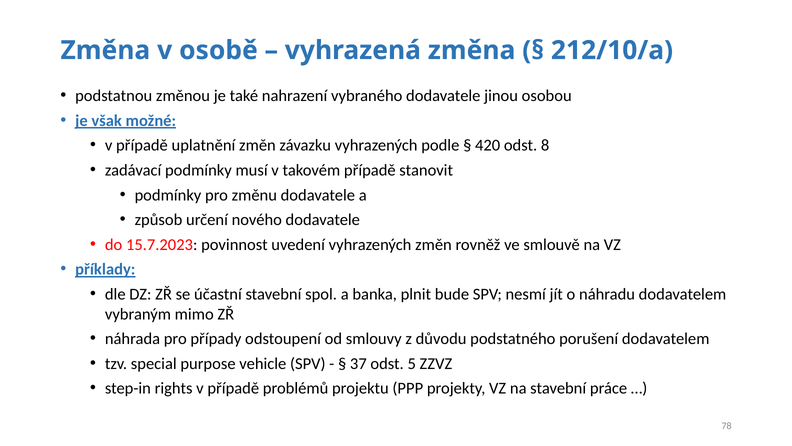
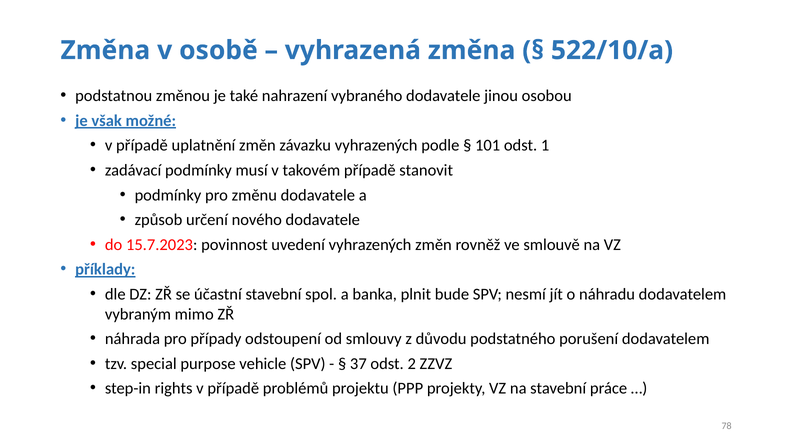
212/10/a: 212/10/a -> 522/10/a
420: 420 -> 101
8: 8 -> 1
5: 5 -> 2
